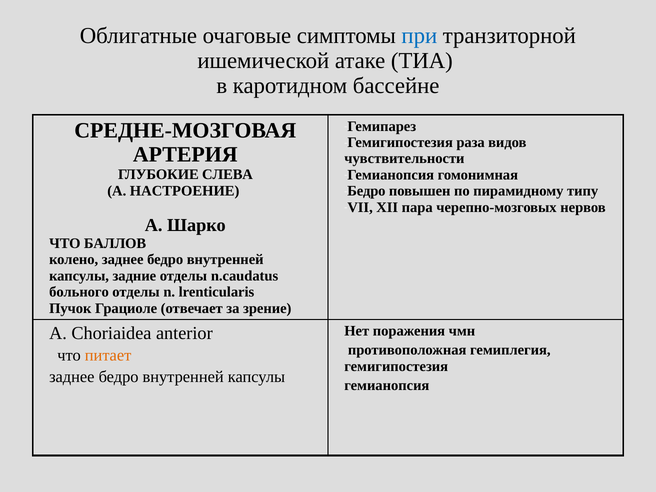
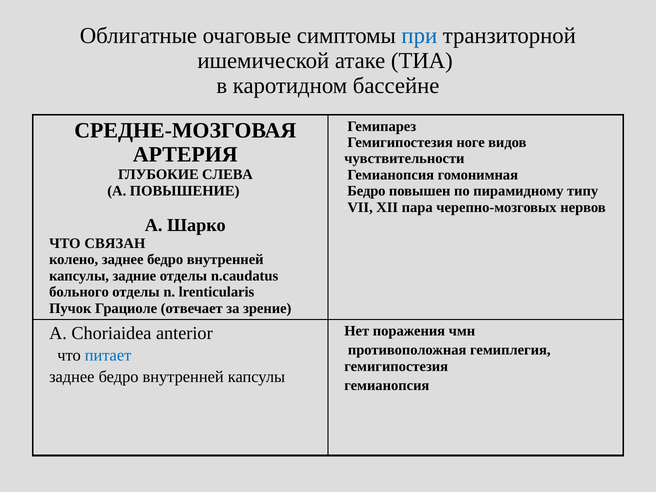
раза: раза -> ноге
НАСТРОЕНИЕ: НАСТРОЕНИЕ -> ПОВЫШЕНИЕ
БАЛЛОВ: БАЛЛОВ -> СВЯЗАН
питает colour: orange -> blue
